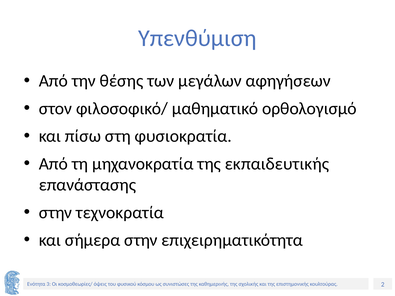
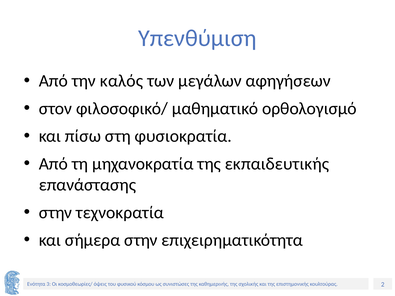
θέσης: θέσης -> καλός
